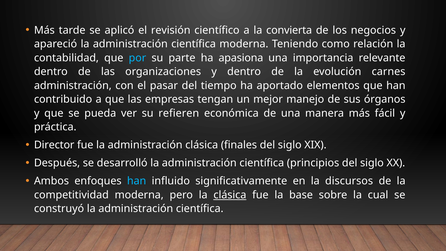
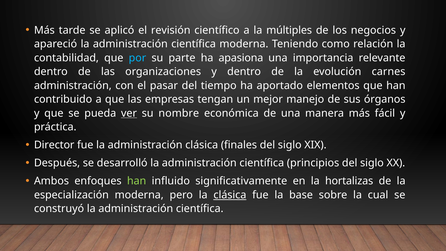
convierta: convierta -> múltiples
ver underline: none -> present
refieren: refieren -> nombre
han at (137, 181) colour: light blue -> light green
discursos: discursos -> hortalizas
competitividad: competitividad -> especialización
